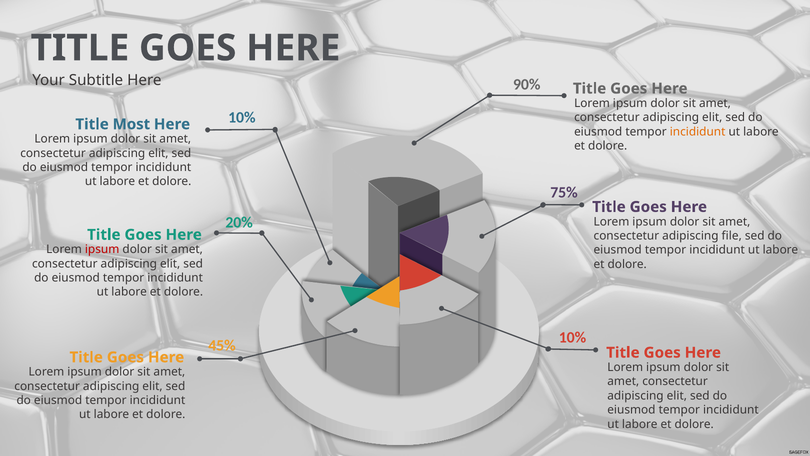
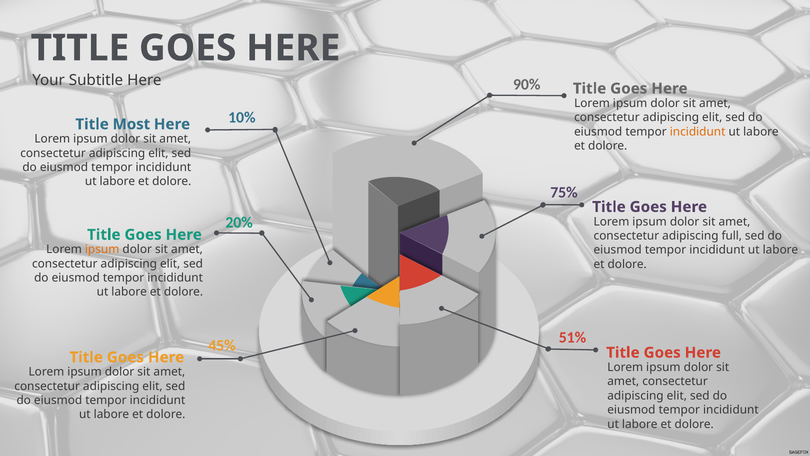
file: file -> full
ipsum at (102, 249) colour: red -> orange
10% at (572, 337): 10% -> 51%
